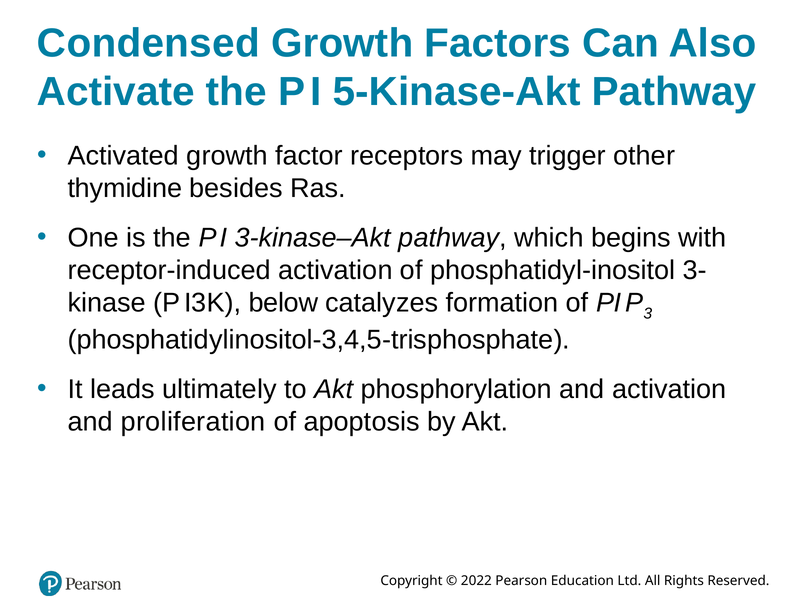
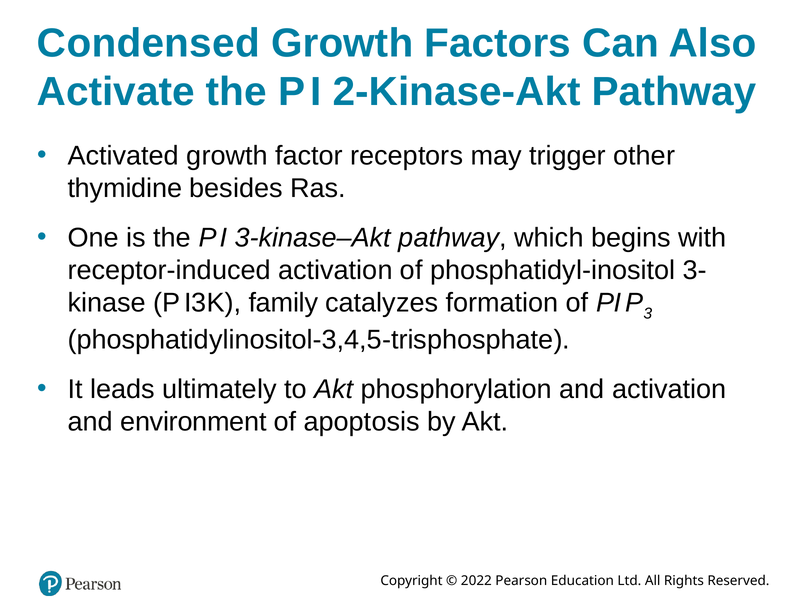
5-Kinase-Akt: 5-Kinase-Akt -> 2-Kinase-Akt
below: below -> family
proliferation: proliferation -> environment
